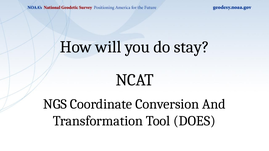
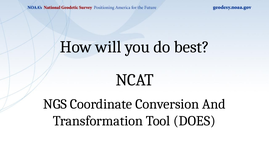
stay: stay -> best
